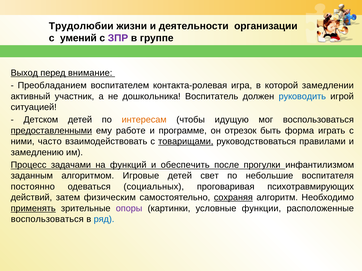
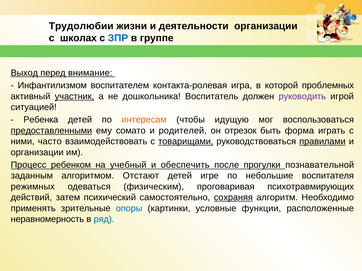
умений: умений -> школах
ЗПР colour: purple -> blue
Преобладанием: Преобладанием -> Инфантилизмом
замедлении: замедлении -> проблемных
участник underline: none -> present
руководить colour: blue -> purple
Детском: Детском -> Ребенка
работе: работе -> сомато
программе: программе -> родителей
правилами underline: none -> present
замедлению at (37, 153): замедлению -> организации
задачами: задачами -> ребенком
функций: функций -> учебный
инфантилизмом: инфантилизмом -> познавательной
Игровые: Игровые -> Отстают
свет: свет -> игре
постоянно: постоянно -> режимных
социальных: социальных -> физическим
физическим: физическим -> психический
применять underline: present -> none
опоры colour: purple -> blue
воспользоваться at (47, 220): воспользоваться -> неравномерность
